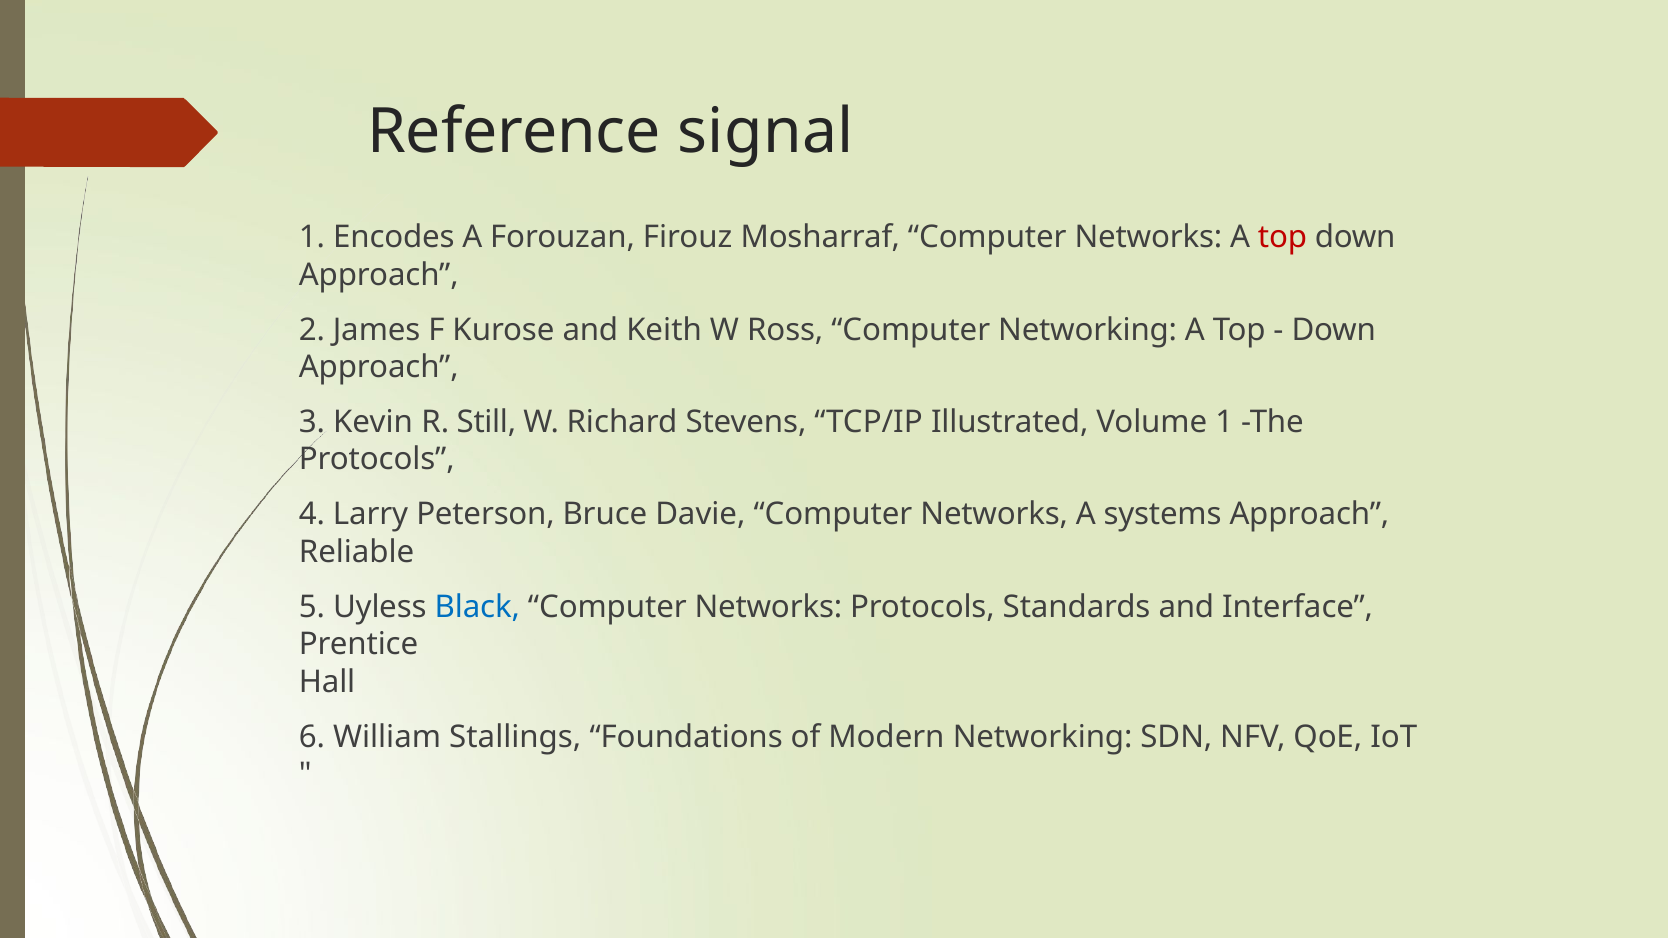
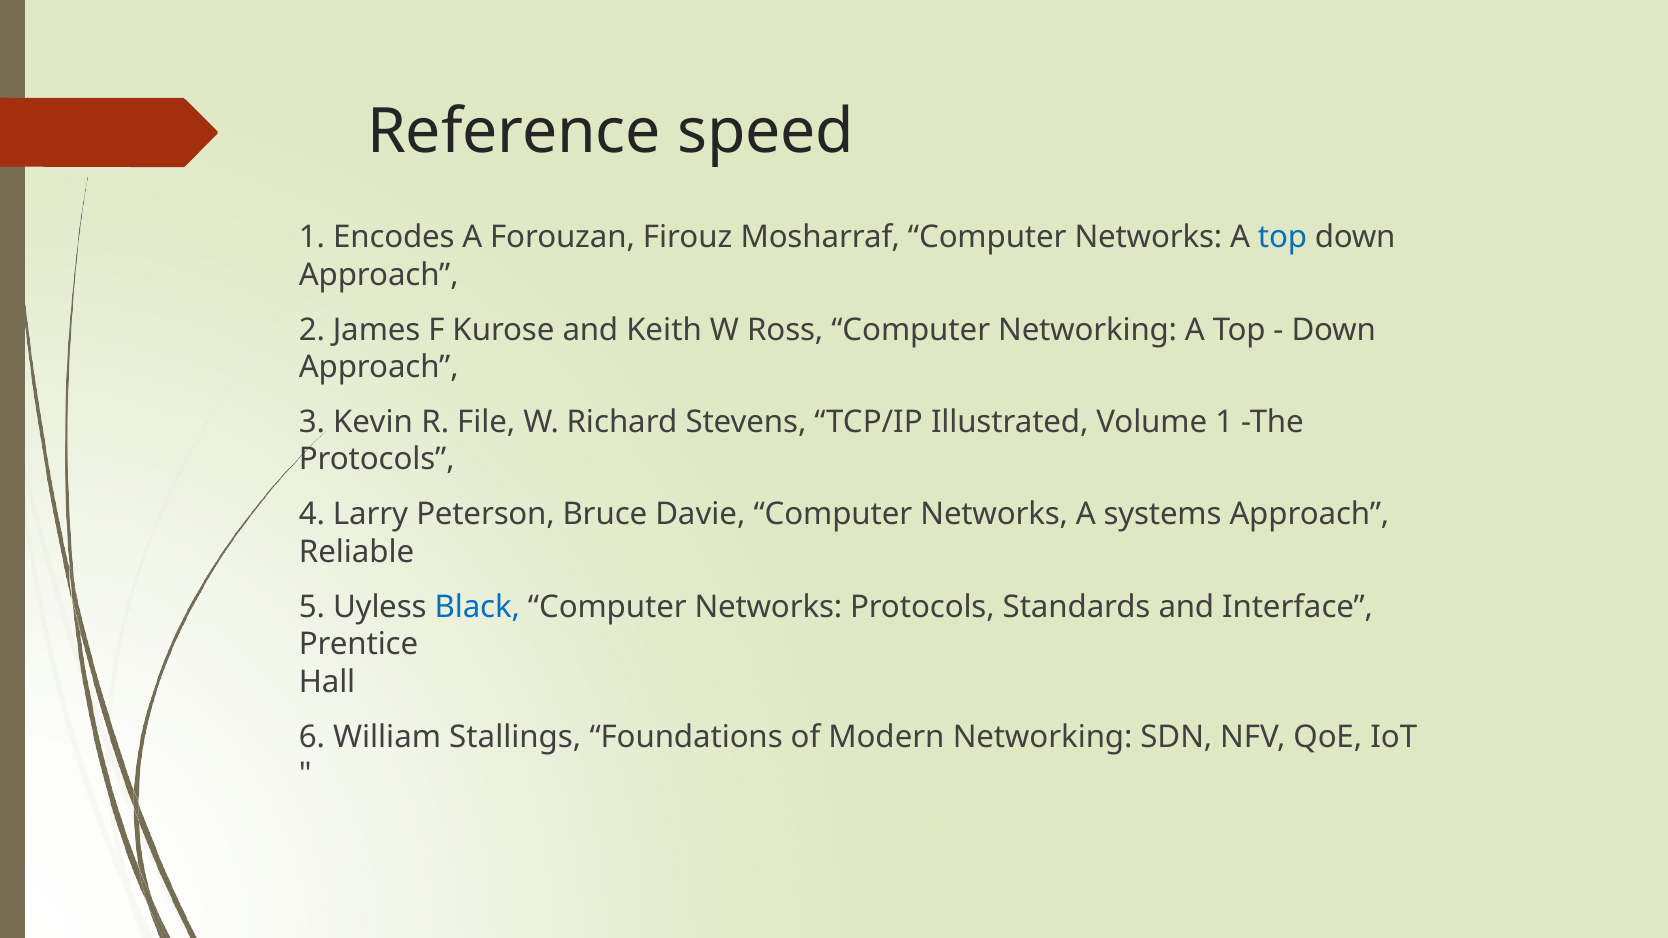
signal: signal -> speed
top at (1282, 238) colour: red -> blue
Still: Still -> File
